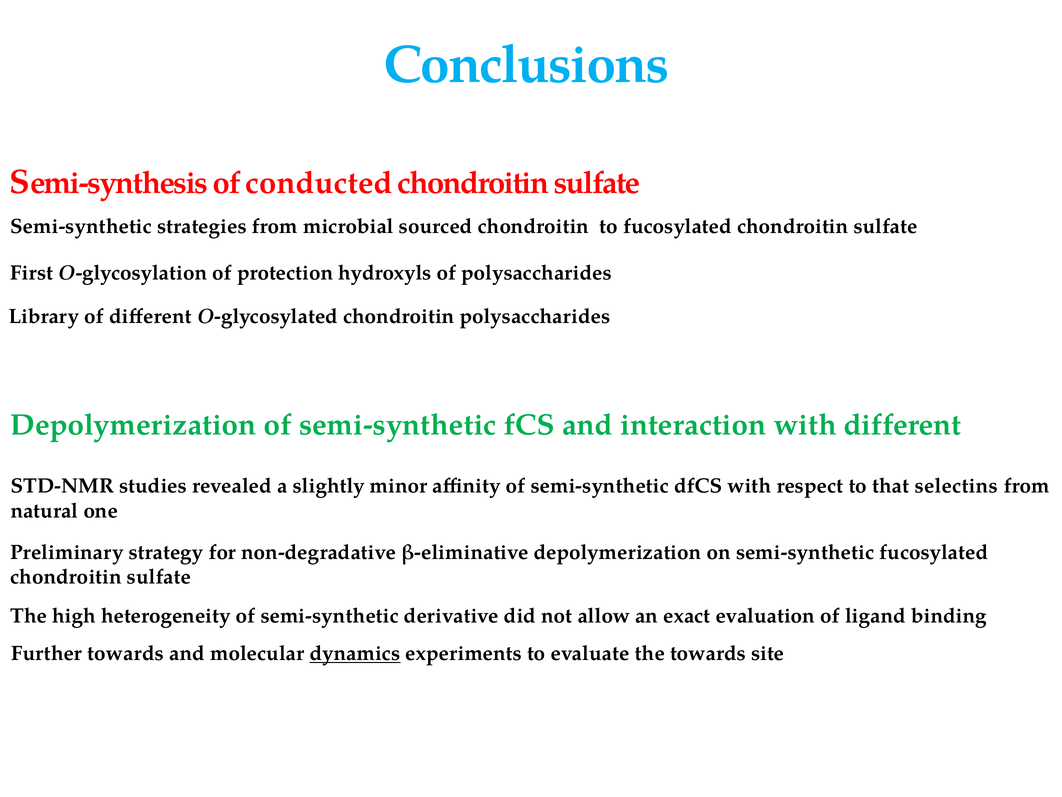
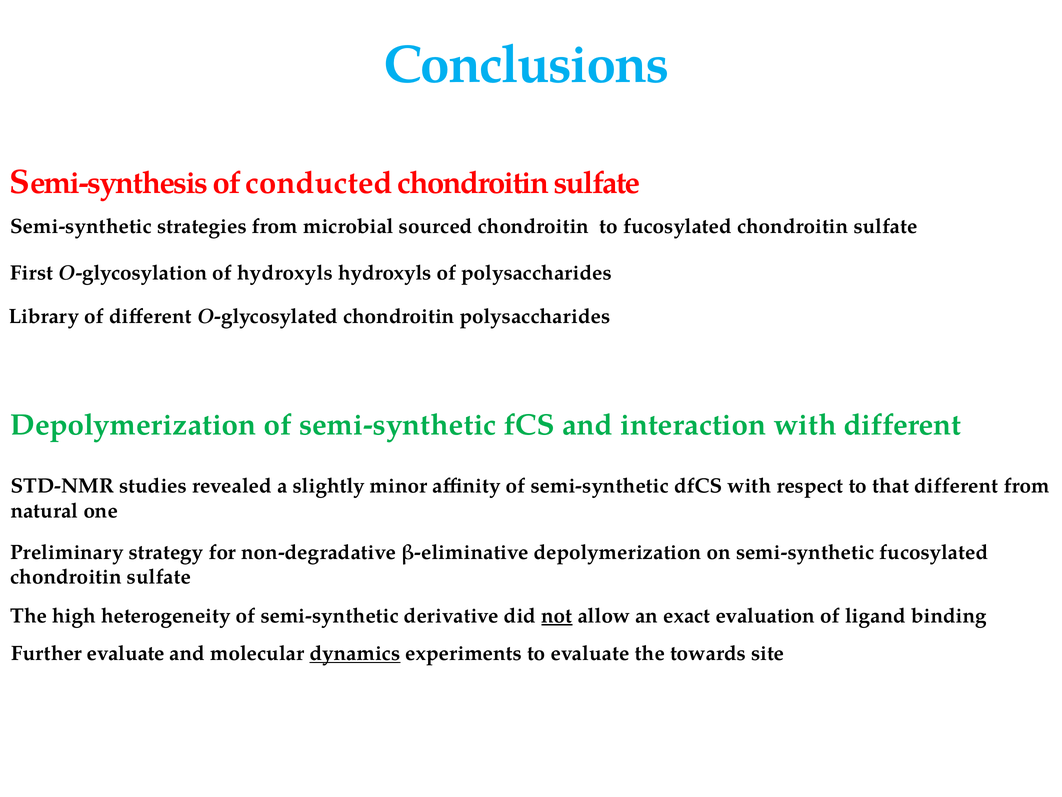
of protection: protection -> hydroxyls
that selectins: selectins -> different
not underline: none -> present
Further towards: towards -> evaluate
